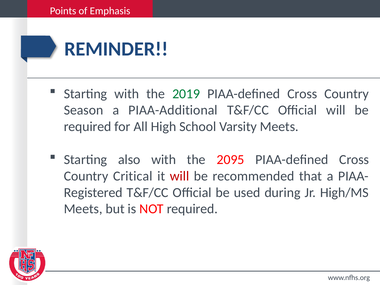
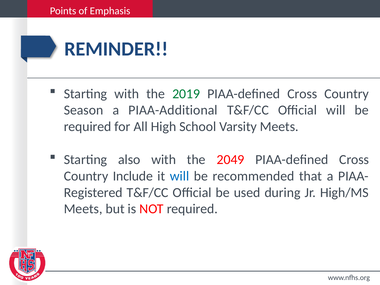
2095: 2095 -> 2049
Critical: Critical -> Include
will at (180, 176) colour: red -> blue
